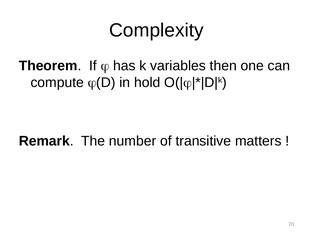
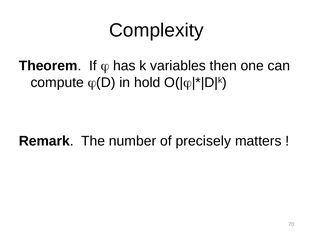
transitive: transitive -> precisely
